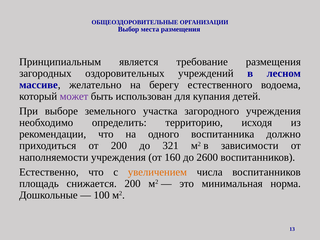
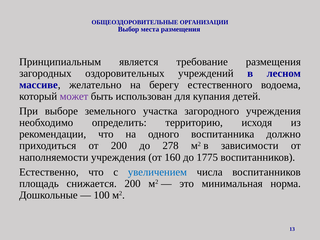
321: 321 -> 278
2600: 2600 -> 1775
увеличением colour: orange -> blue
